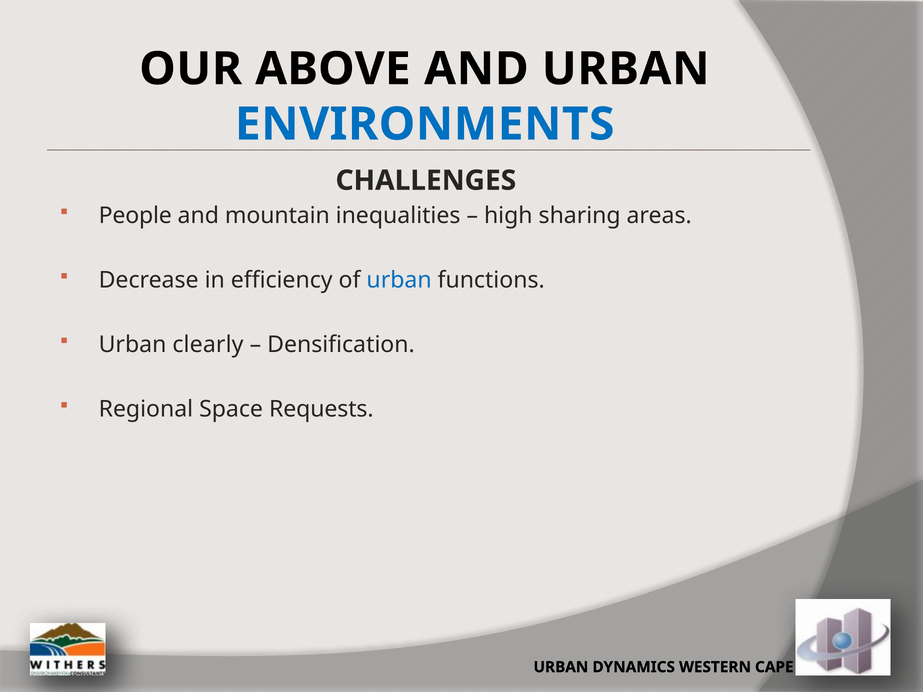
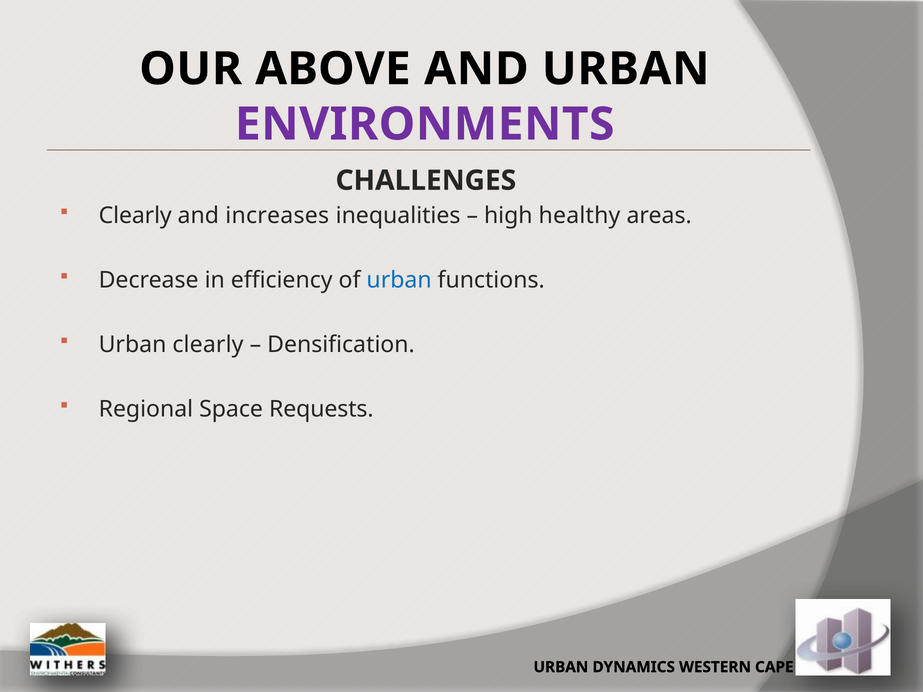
ENVIRONMENTS colour: blue -> purple
People at (135, 216): People -> Clearly
mountain: mountain -> increases
sharing: sharing -> healthy
